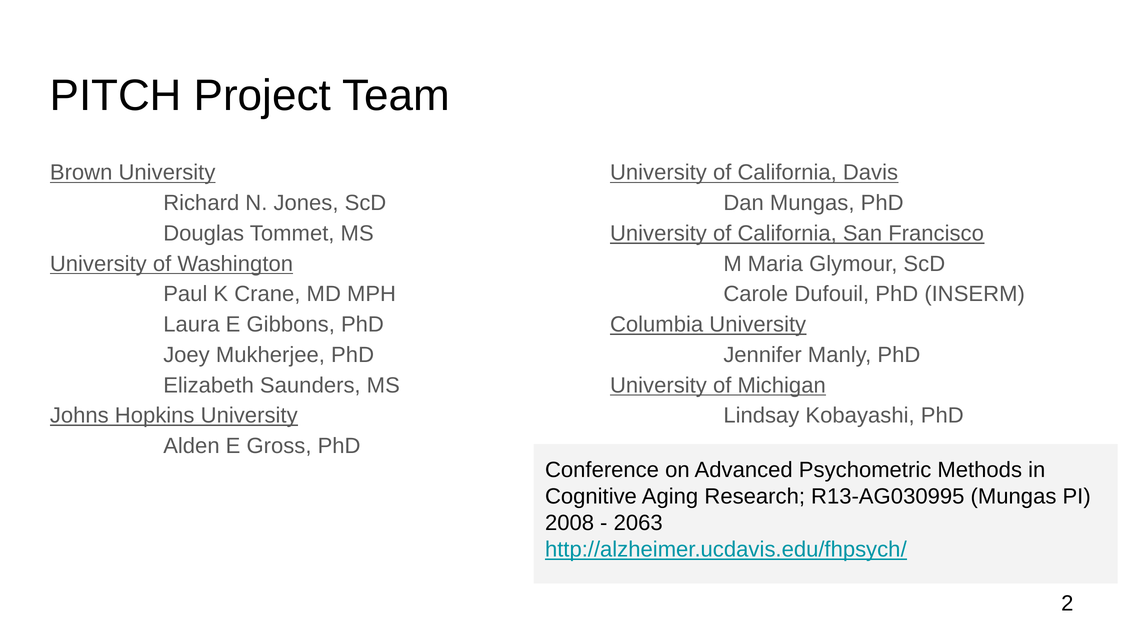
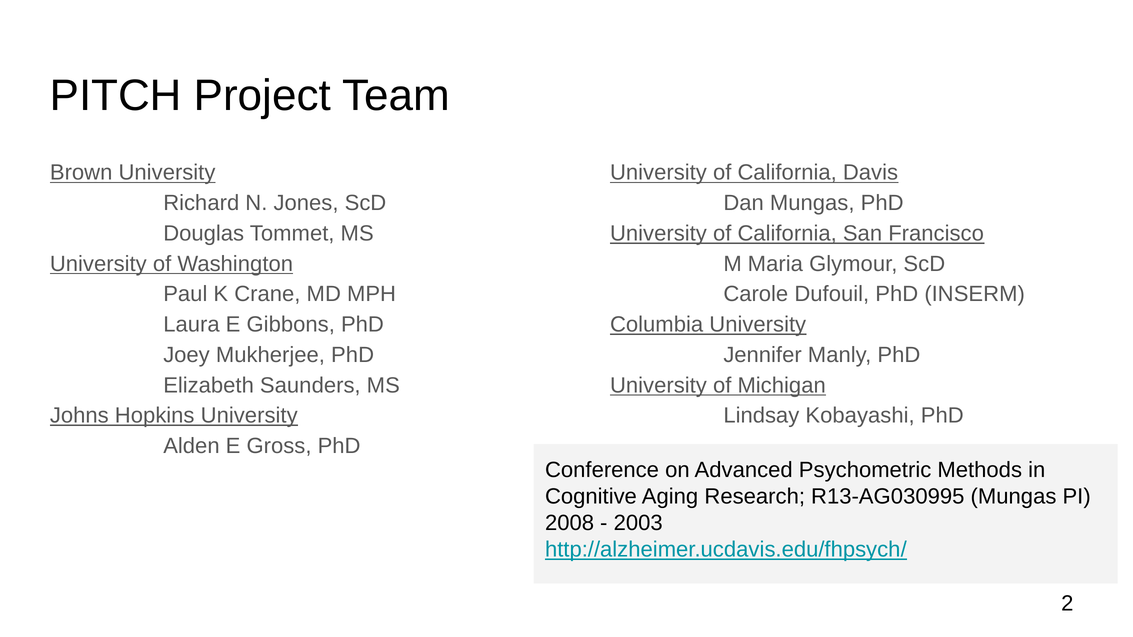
2063: 2063 -> 2003
